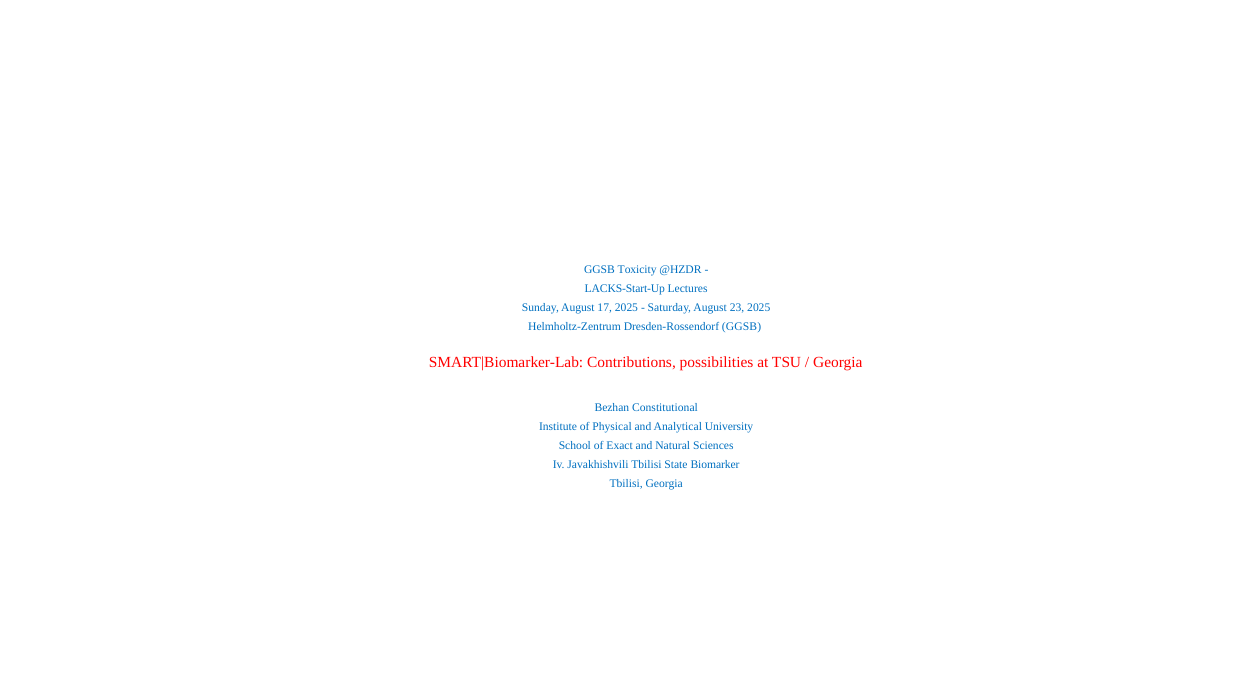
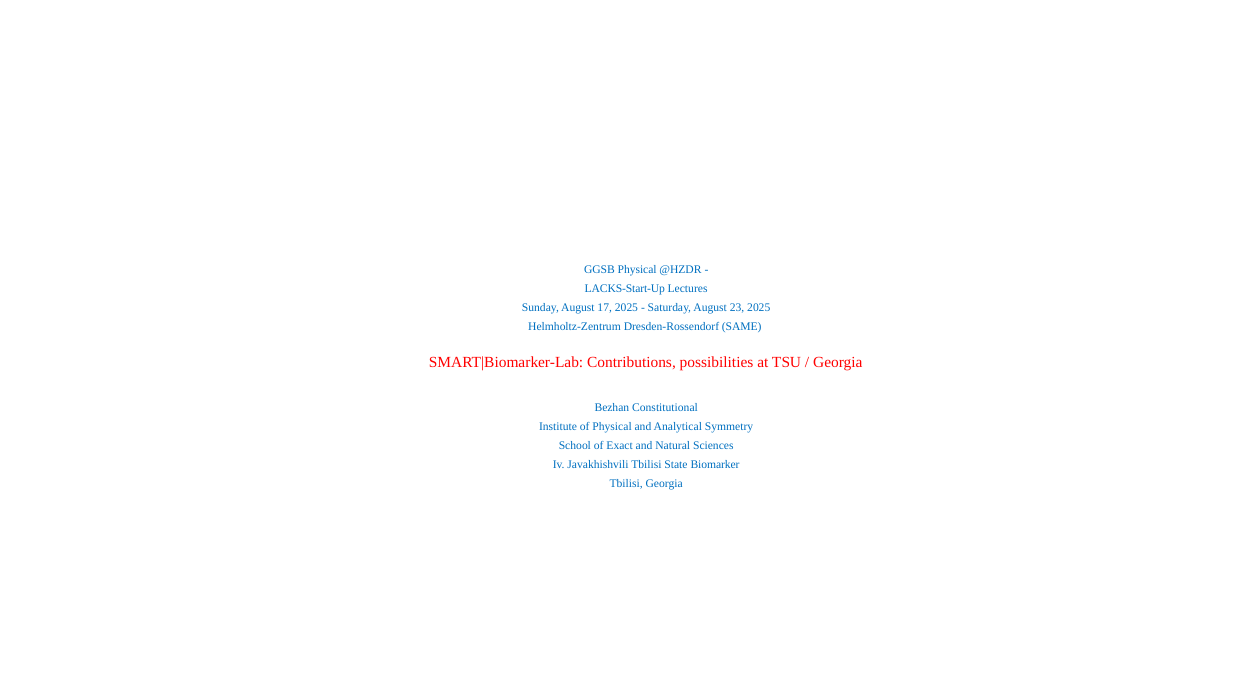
GGSB Toxicity: Toxicity -> Physical
Dresden-Rossendorf GGSB: GGSB -> SAME
University: University -> Symmetry
